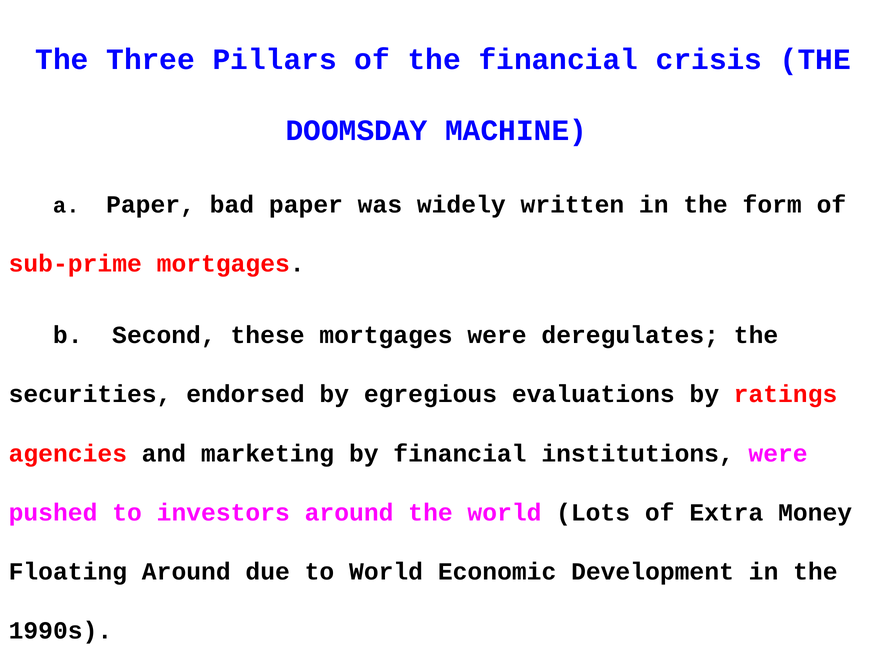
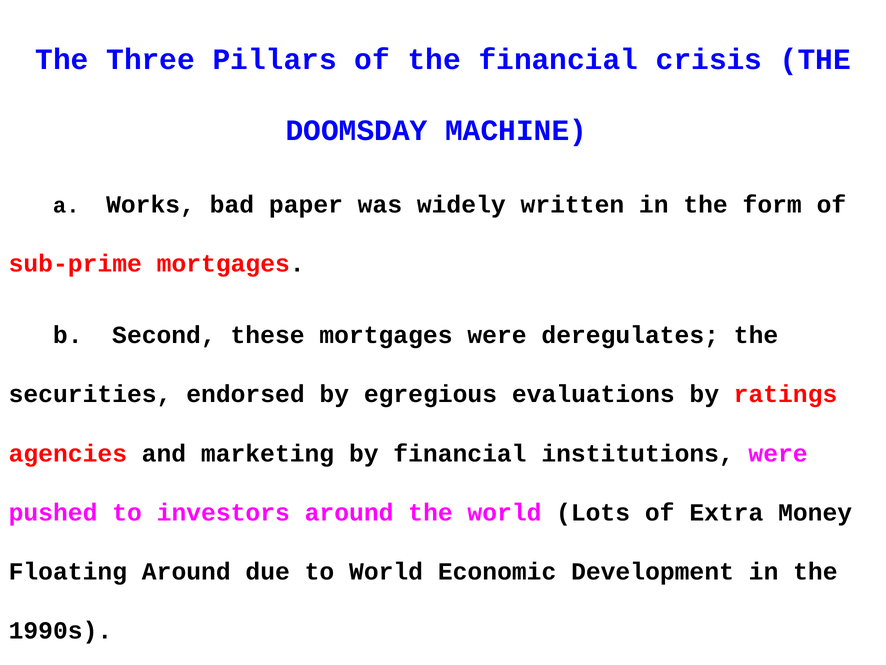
a Paper: Paper -> Works
